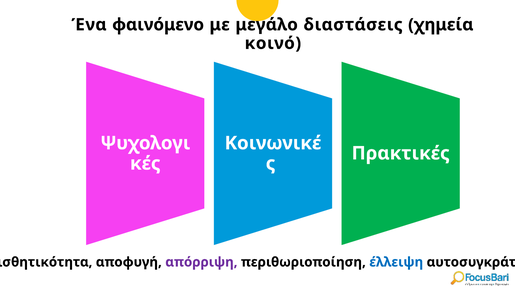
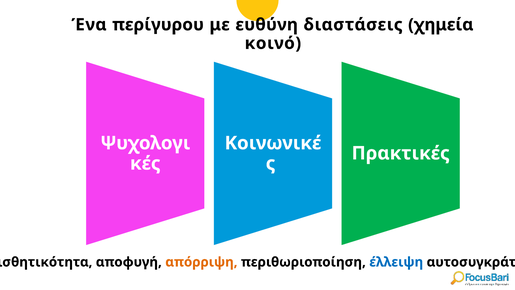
φαινόμενο: φαινόμενο -> περίγυρου
μεγάλο: μεγάλο -> ευθύνη
απόρριψη colour: purple -> orange
